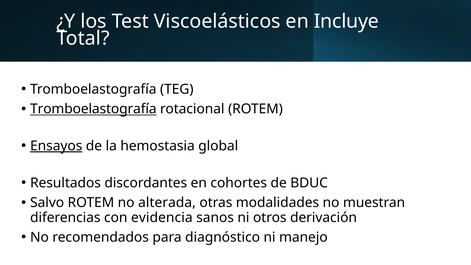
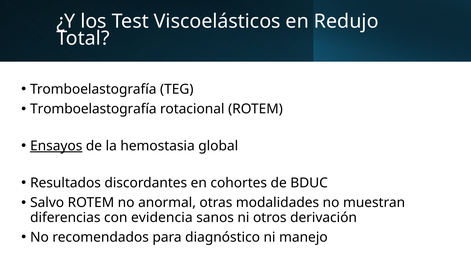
Incluye: Incluye -> Redujo
Tromboelastografía at (93, 109) underline: present -> none
alterada: alterada -> anormal
